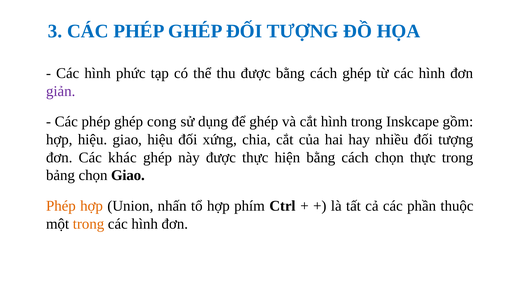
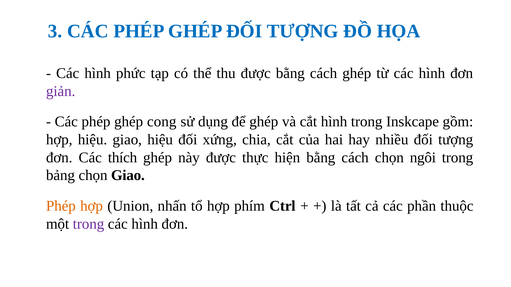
khác: khác -> thích
chọn thực: thực -> ngôi
trong at (89, 224) colour: orange -> purple
